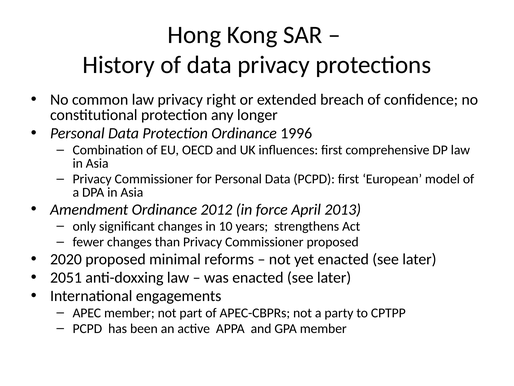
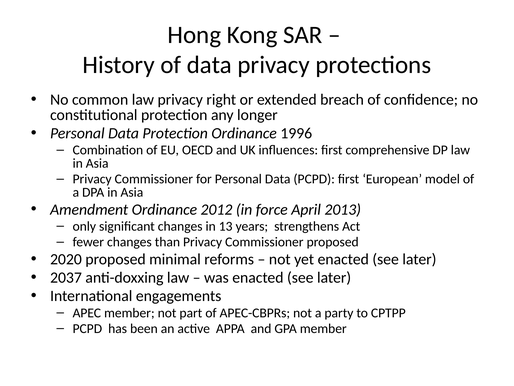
10: 10 -> 13
2051: 2051 -> 2037
